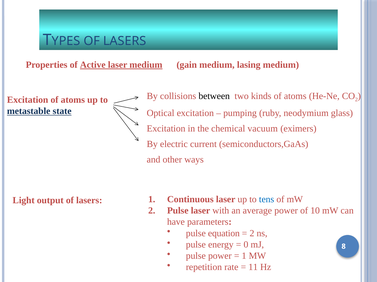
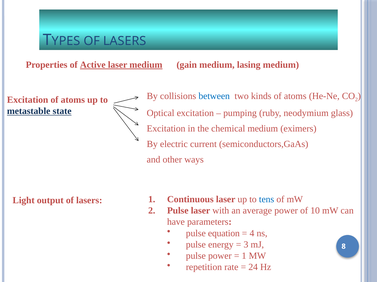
between colour: black -> blue
chemical vacuum: vacuum -> medium
2 at (252, 234): 2 -> 4
0: 0 -> 3
11: 11 -> 24
